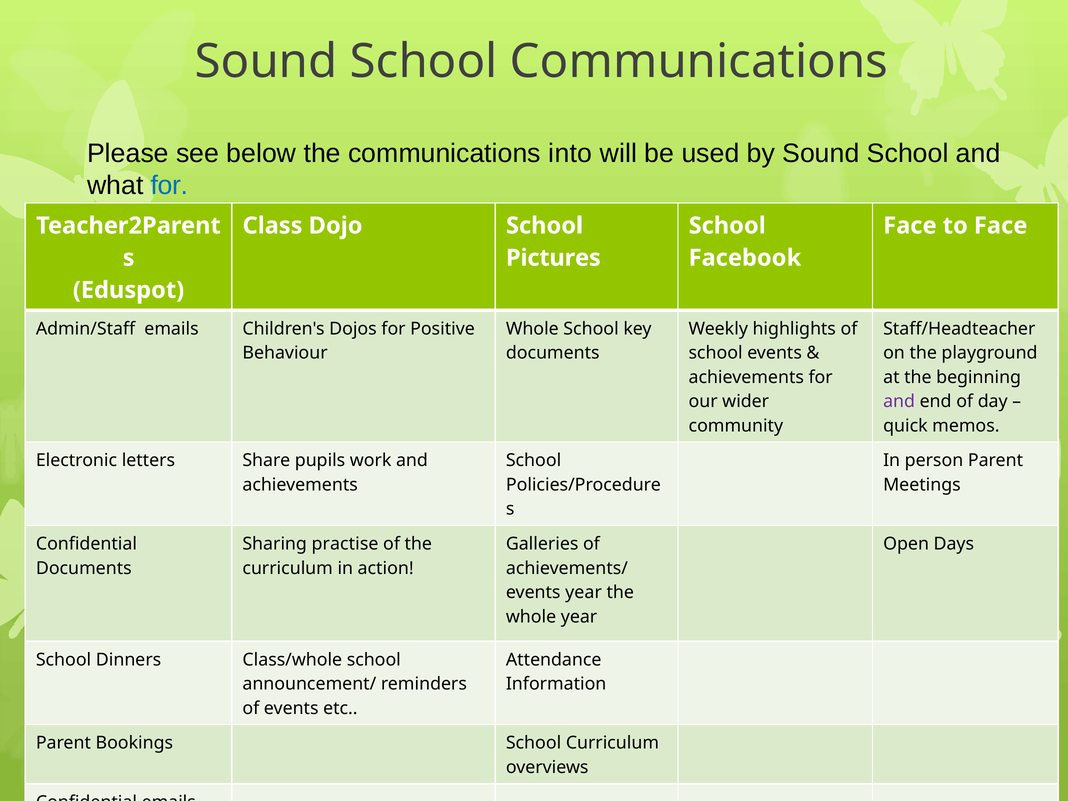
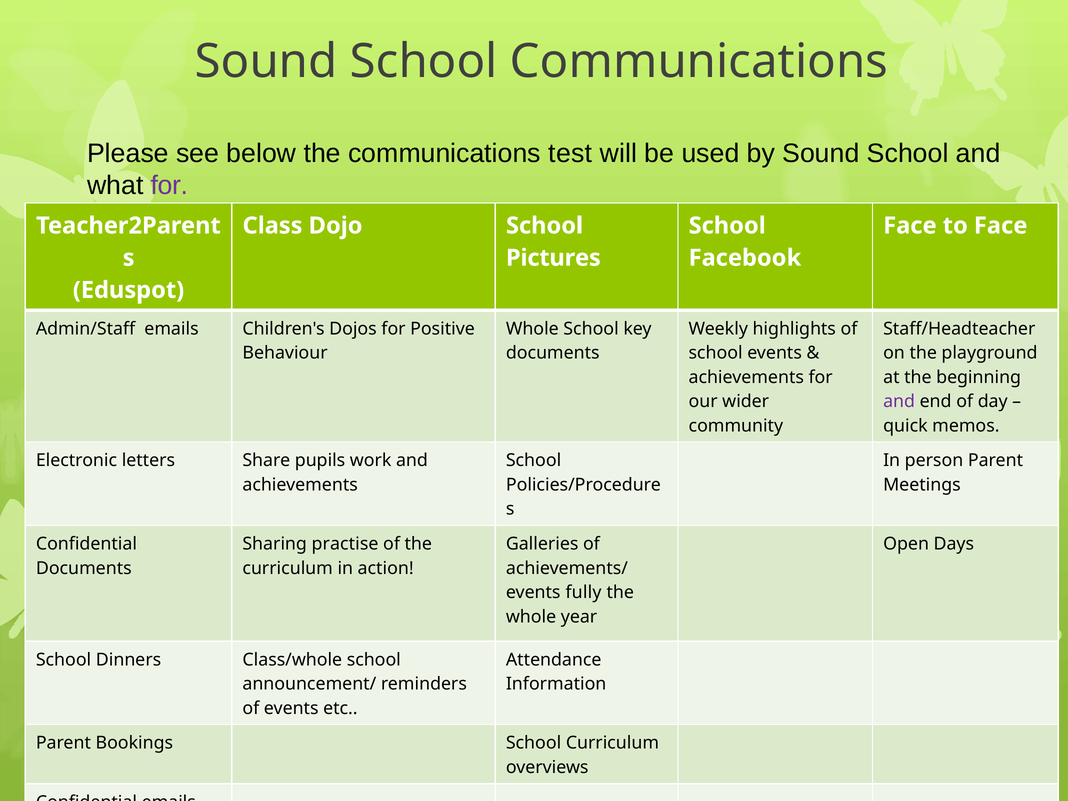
into: into -> test
for at (170, 185) colour: blue -> purple
events year: year -> fully
